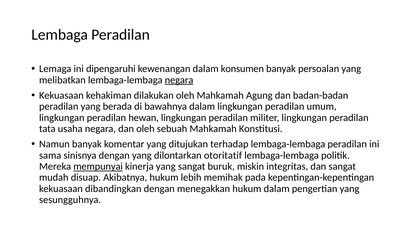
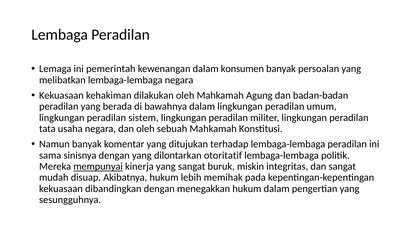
dipengaruhi: dipengaruhi -> pemerintah
negara at (179, 80) underline: present -> none
hewan: hewan -> sistem
